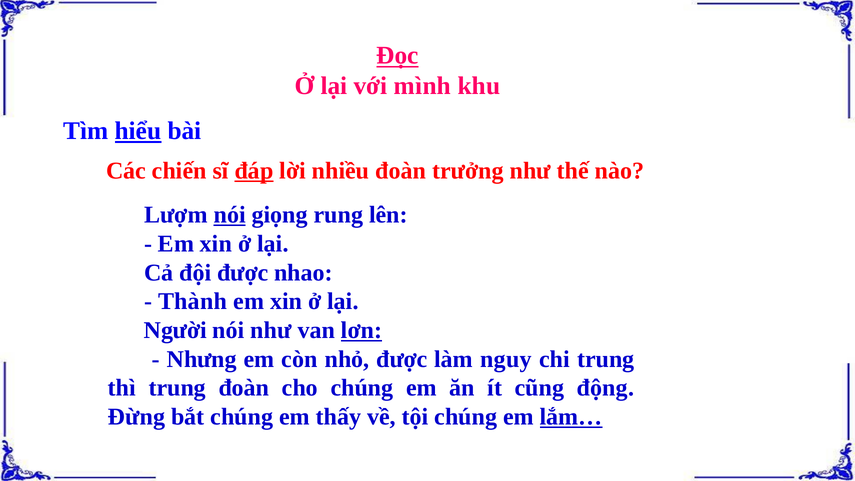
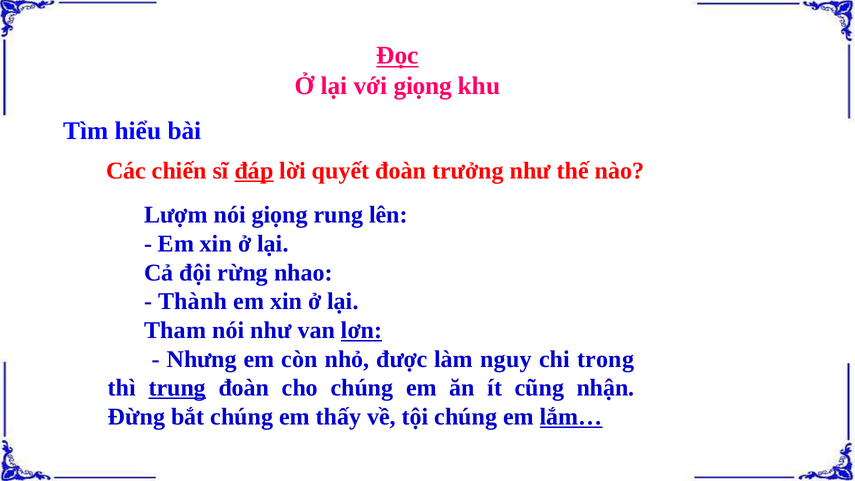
với mình: mình -> giọng
hiểu underline: present -> none
nhiều: nhiều -> quyết
nói at (230, 215) underline: present -> none
đội được: được -> rừng
Người: Người -> Tham
chi trung: trung -> trong
trung at (177, 387) underline: none -> present
động: động -> nhận
